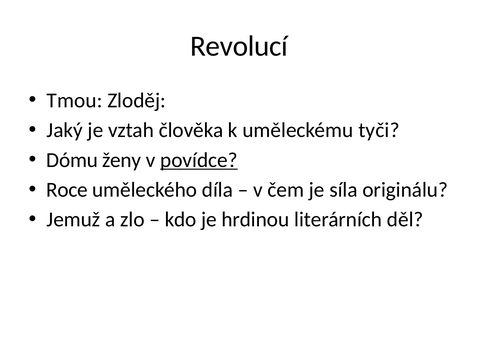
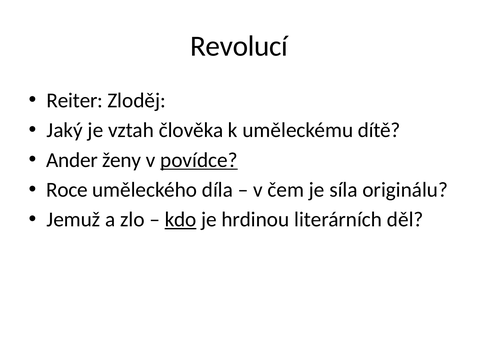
Tmou: Tmou -> Reiter
tyči: tyči -> dítě
Dómu: Dómu -> Ander
kdo underline: none -> present
